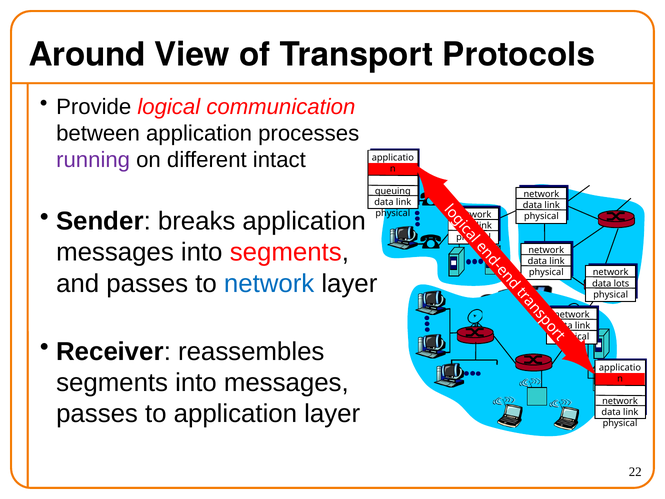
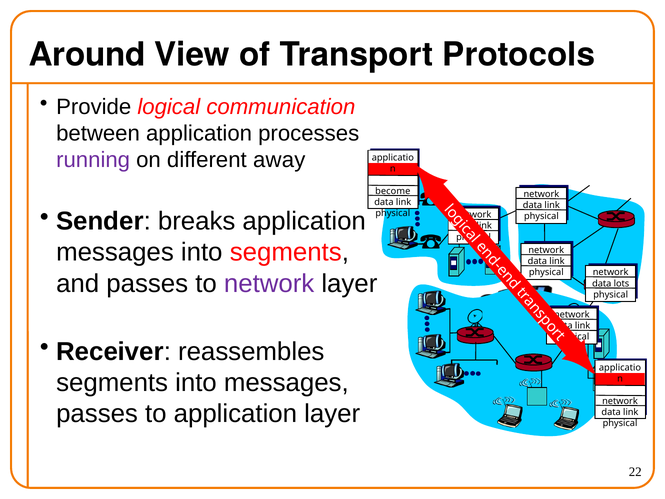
intact: intact -> away
queuing: queuing -> become
network at (269, 283) colour: blue -> purple
